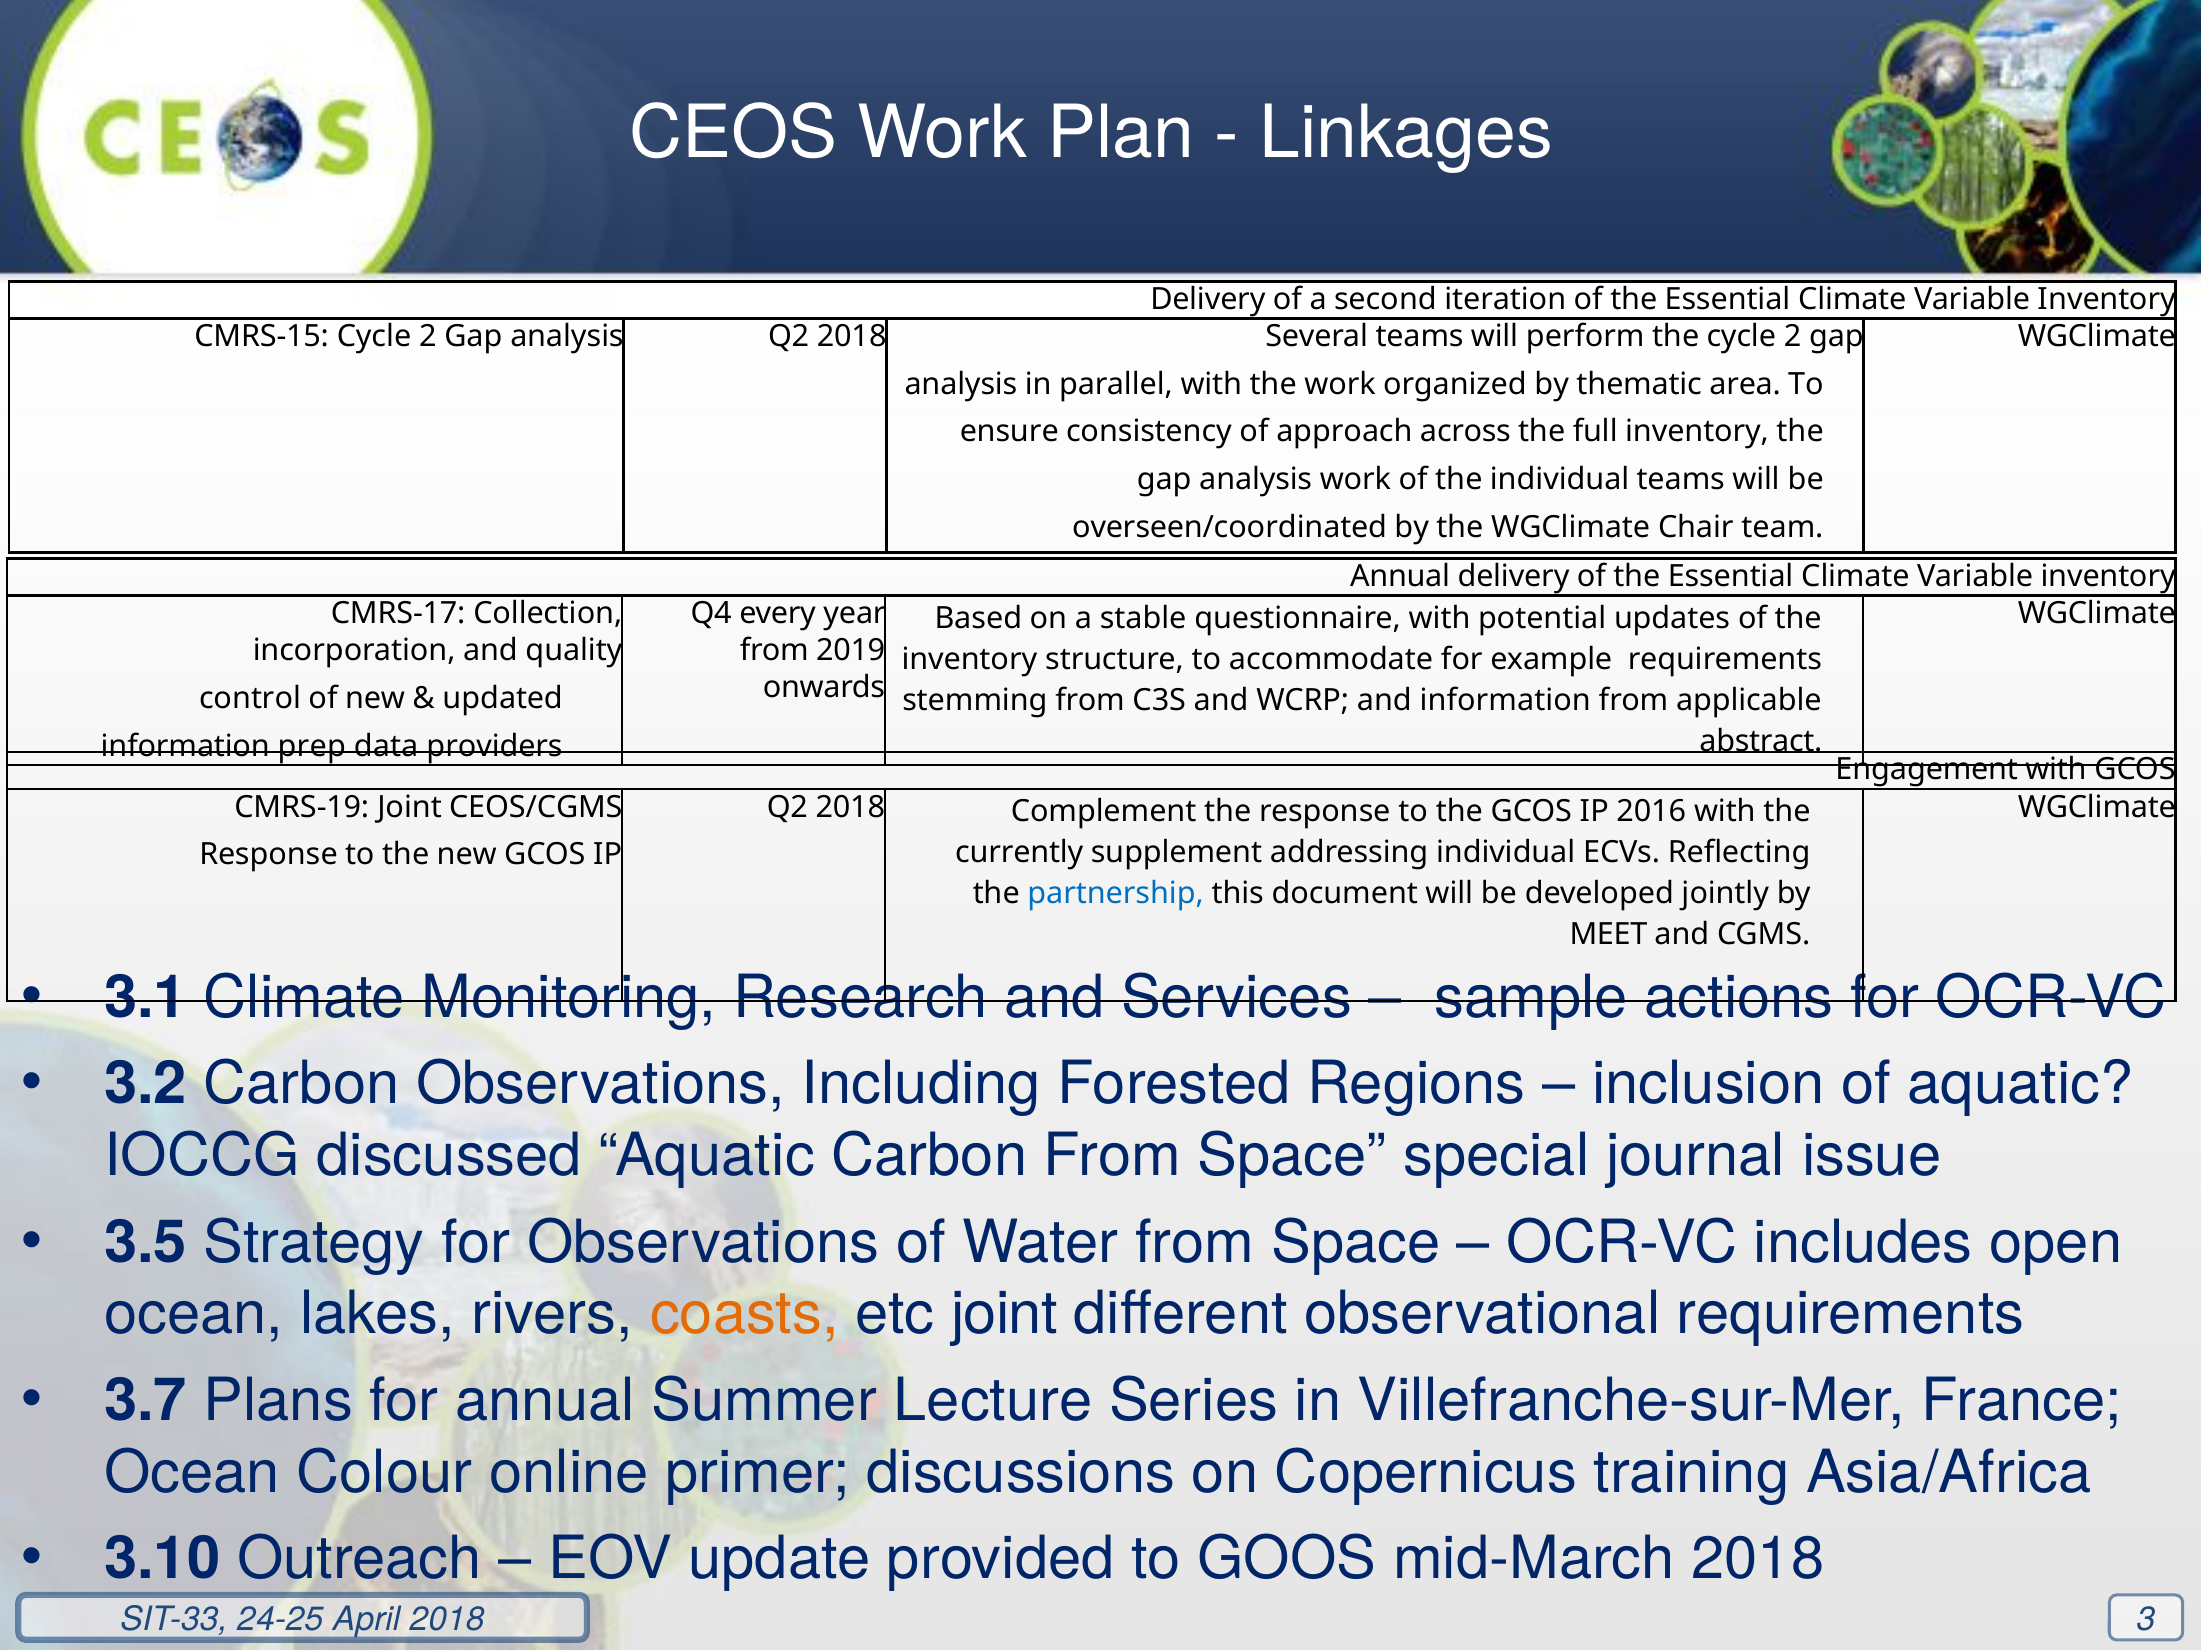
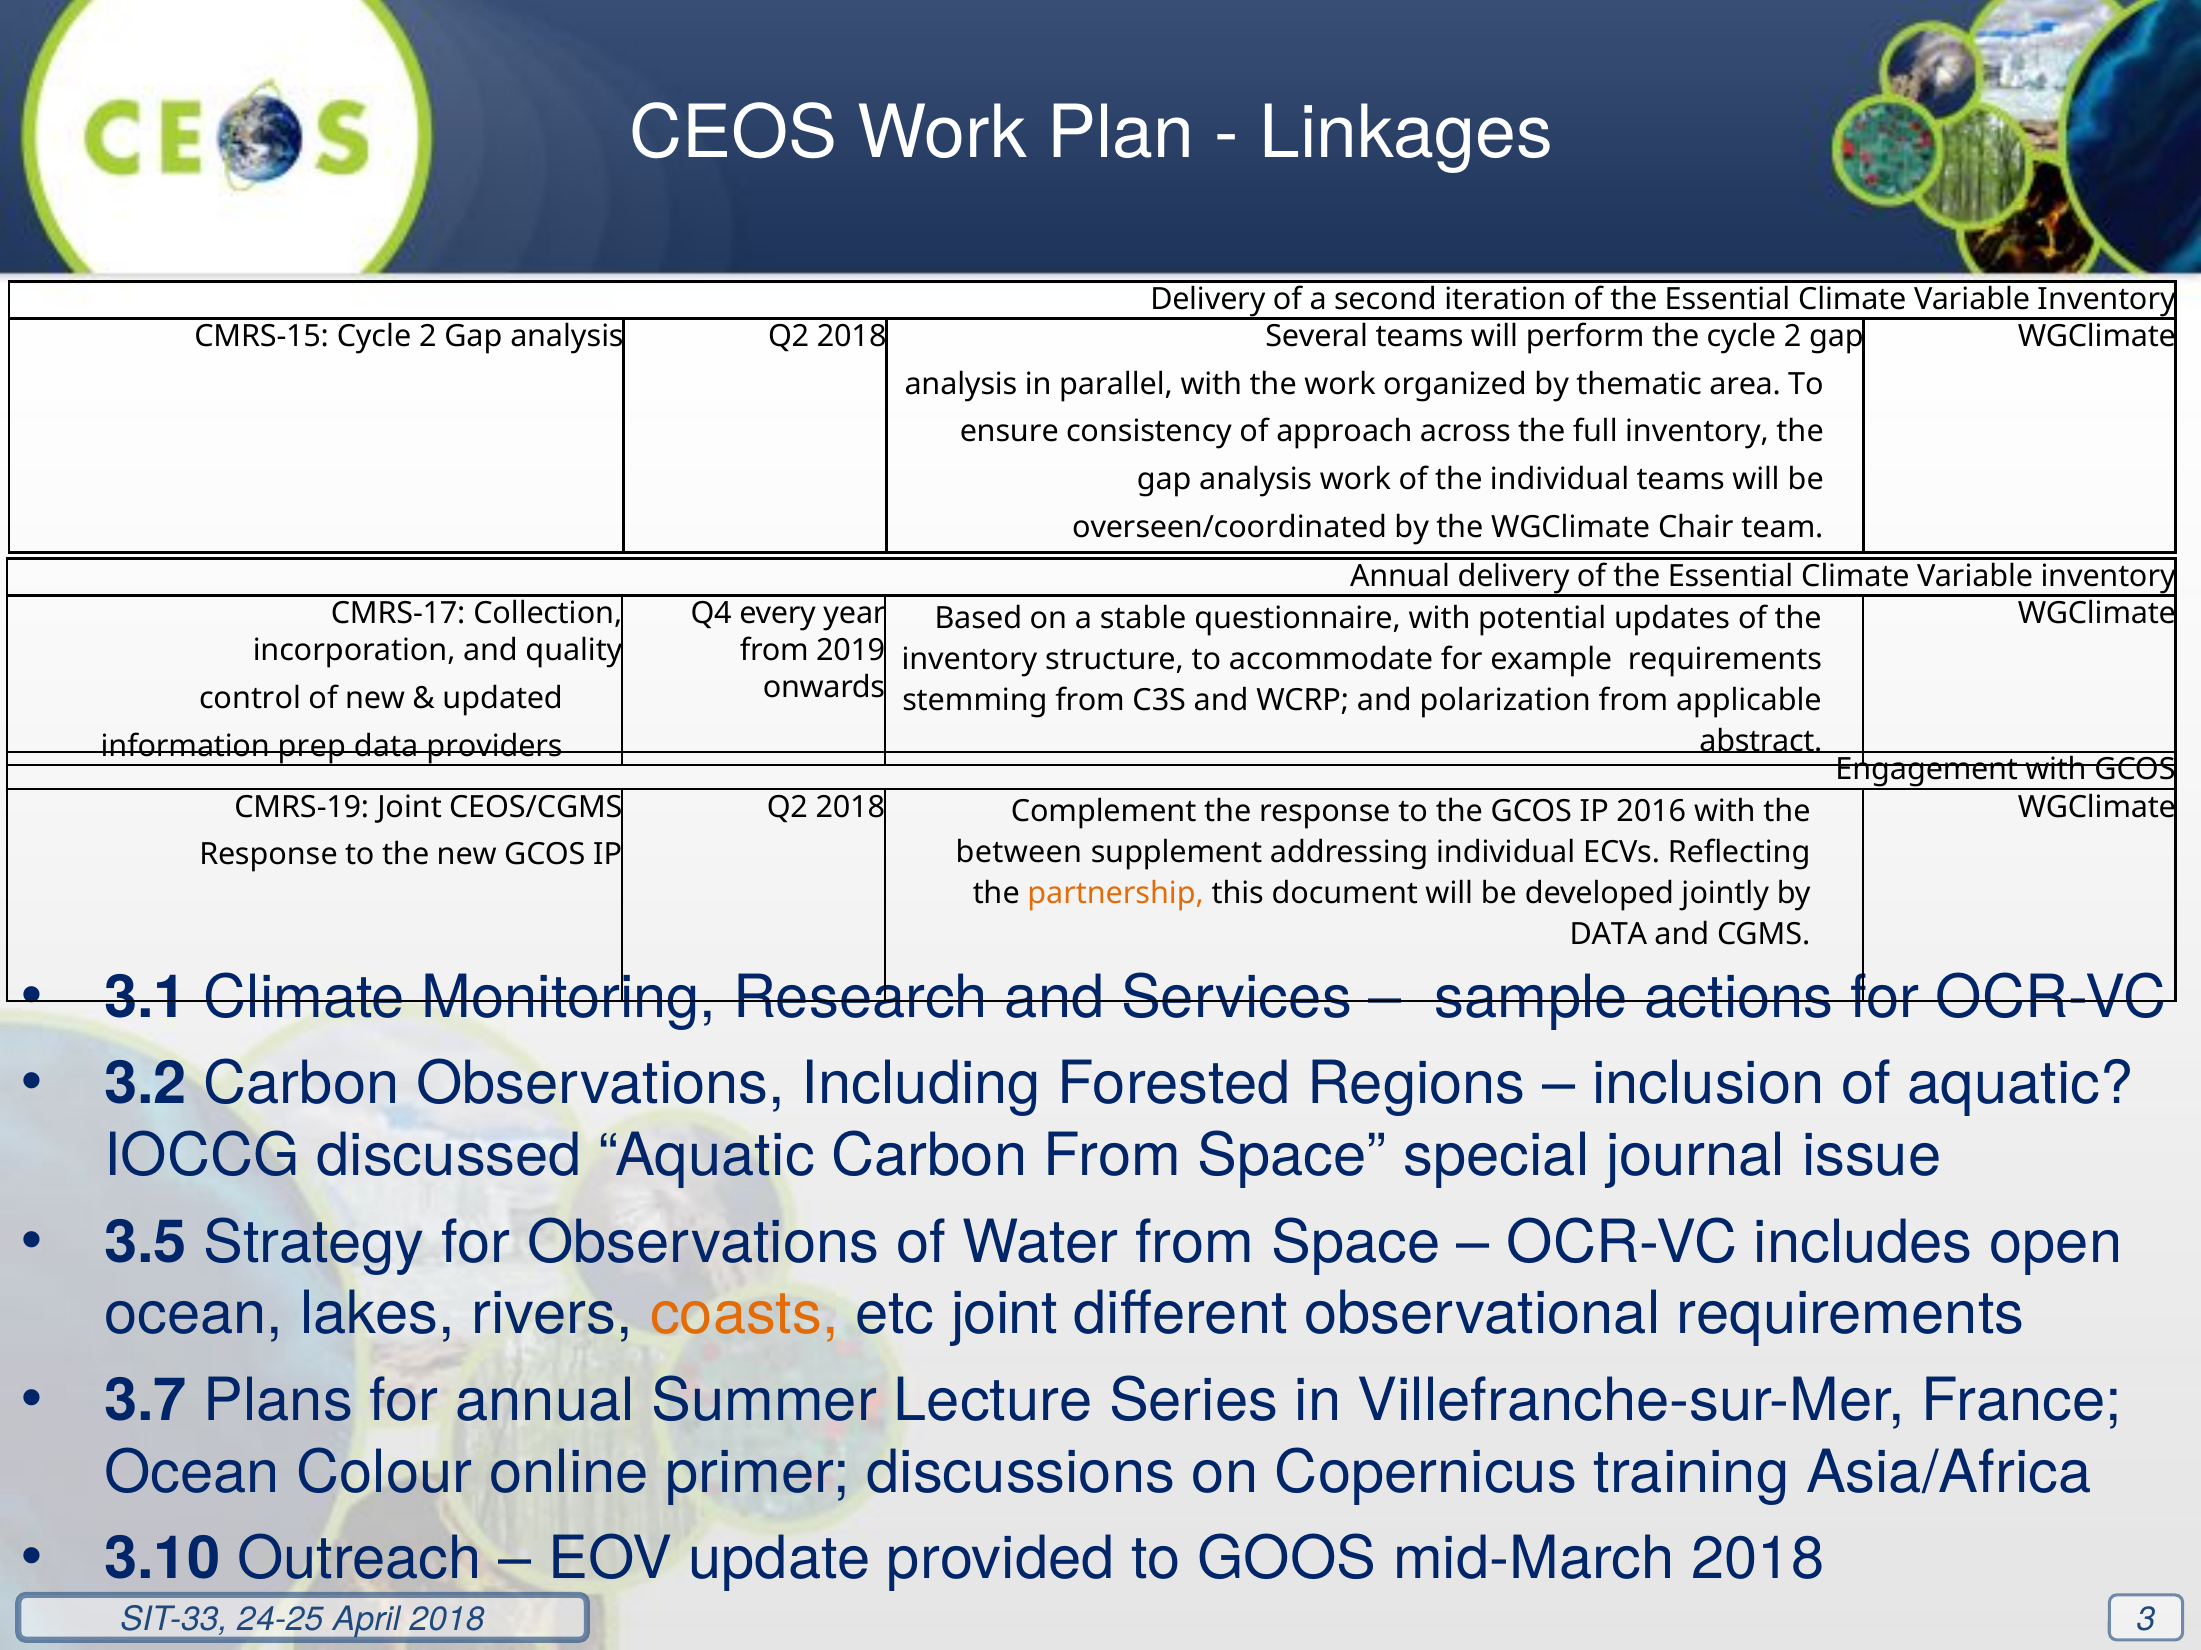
and information: information -> polarization
currently: currently -> between
partnership colour: blue -> orange
MEET at (1608, 935): MEET -> DATA
